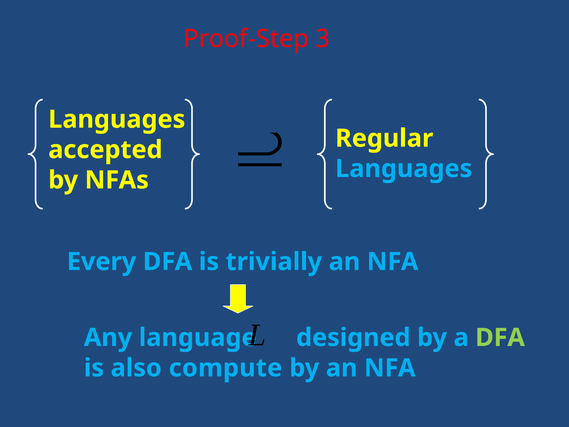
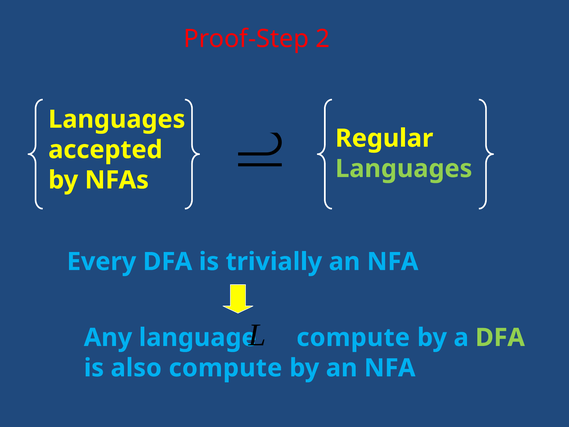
3: 3 -> 2
Languages at (404, 169) colour: light blue -> light green
language designed: designed -> compute
